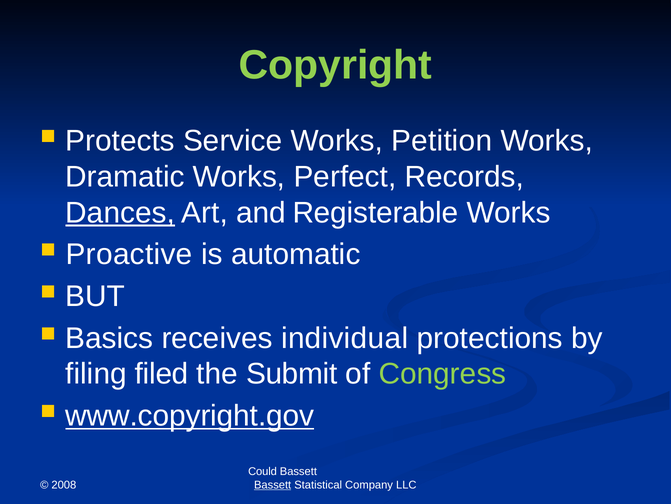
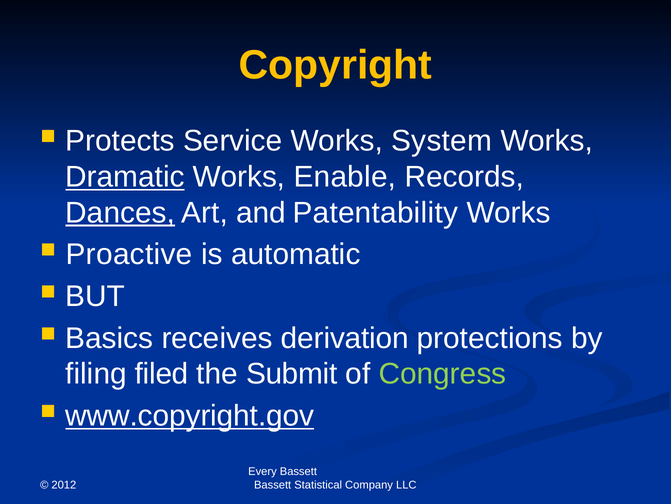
Copyright colour: light green -> yellow
Petition: Petition -> System
Dramatic underline: none -> present
Perfect: Perfect -> Enable
Registerable: Registerable -> Patentability
individual: individual -> derivation
Could: Could -> Every
Bassett at (273, 484) underline: present -> none
2008: 2008 -> 2012
